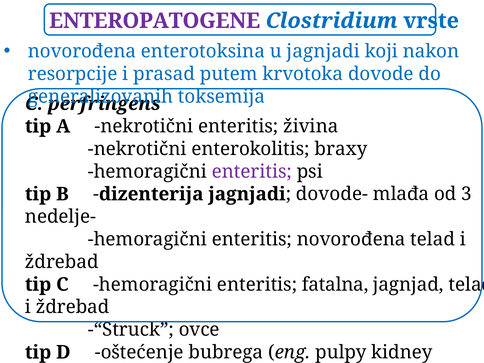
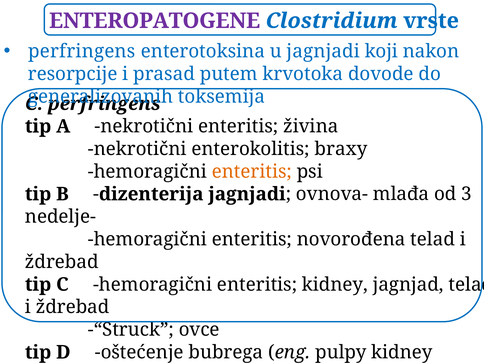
novorođena at (82, 51): novorođena -> perfringens
enteritis at (252, 172) colour: purple -> orange
dovode-: dovode- -> ovnova-
enteritis fatalna: fatalna -> kidney
